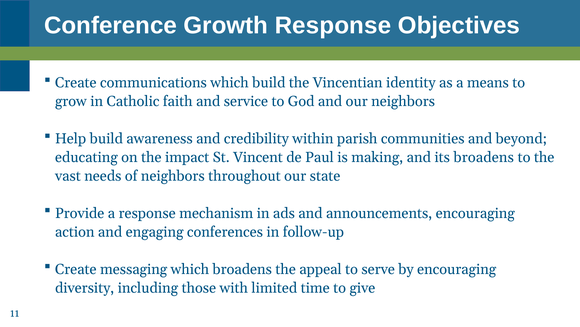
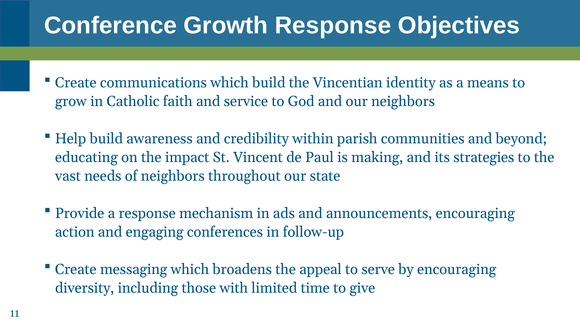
its broadens: broadens -> strategies
